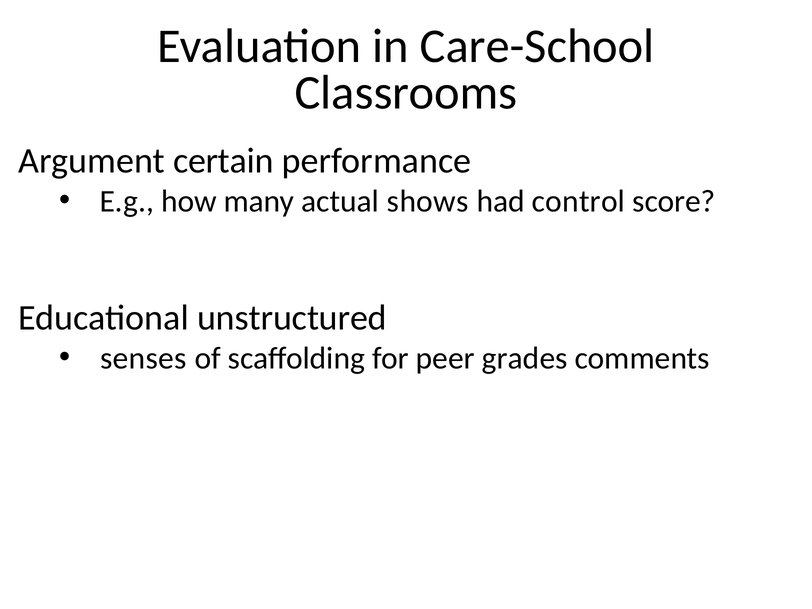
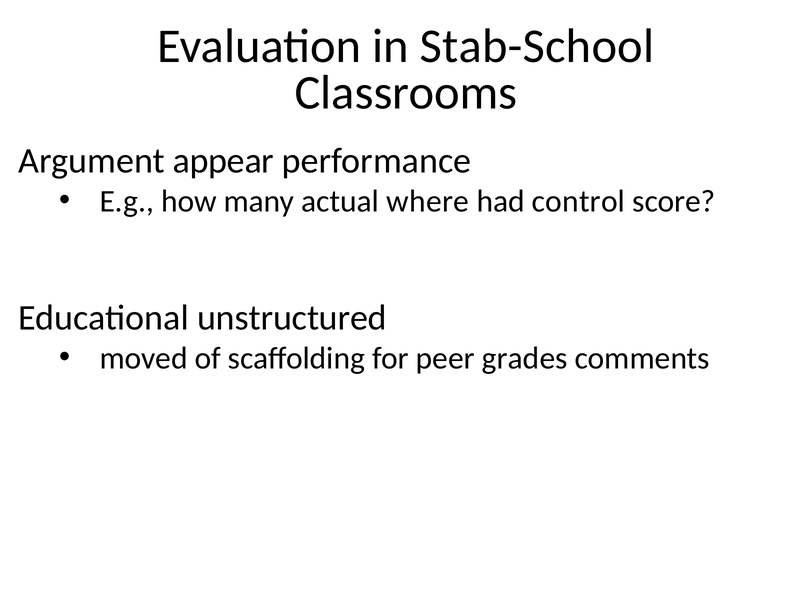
Care-School: Care-School -> Stab-School
certain: certain -> appear
shows: shows -> where
senses: senses -> moved
